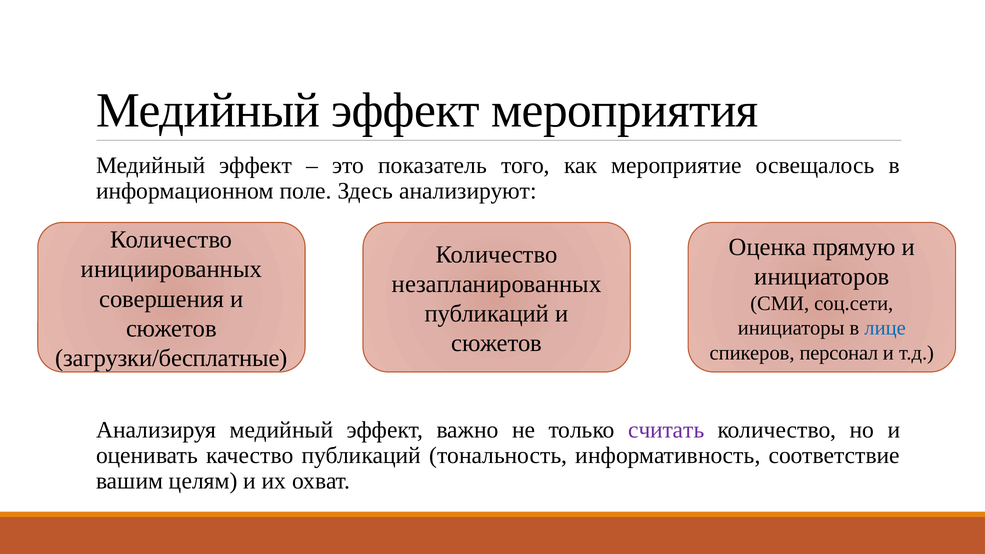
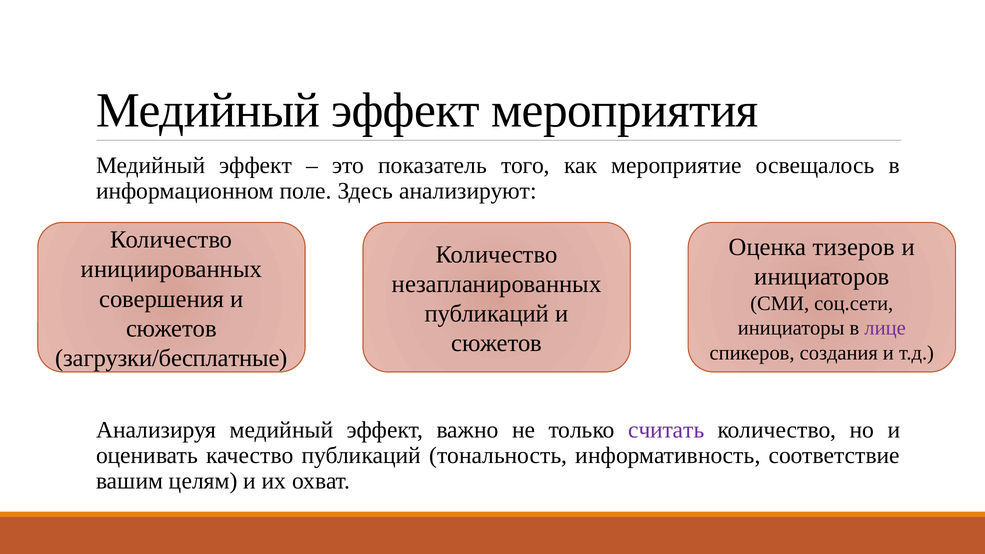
прямую: прямую -> тизеров
лице colour: blue -> purple
персонал: персонал -> создания
